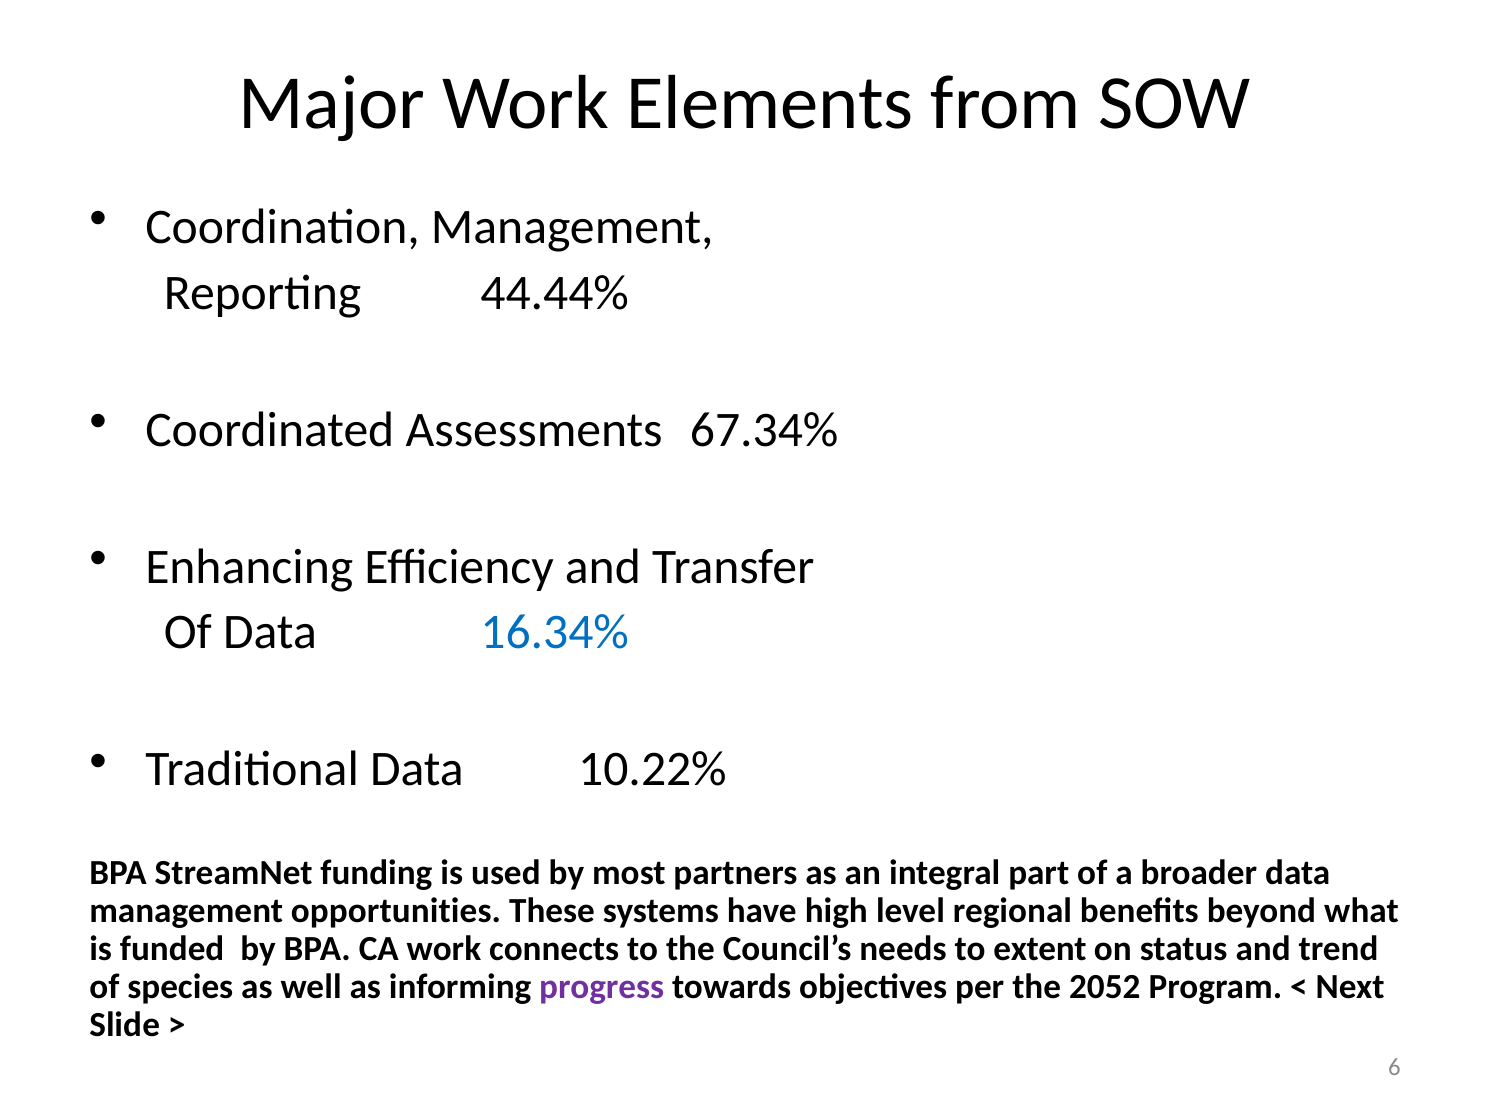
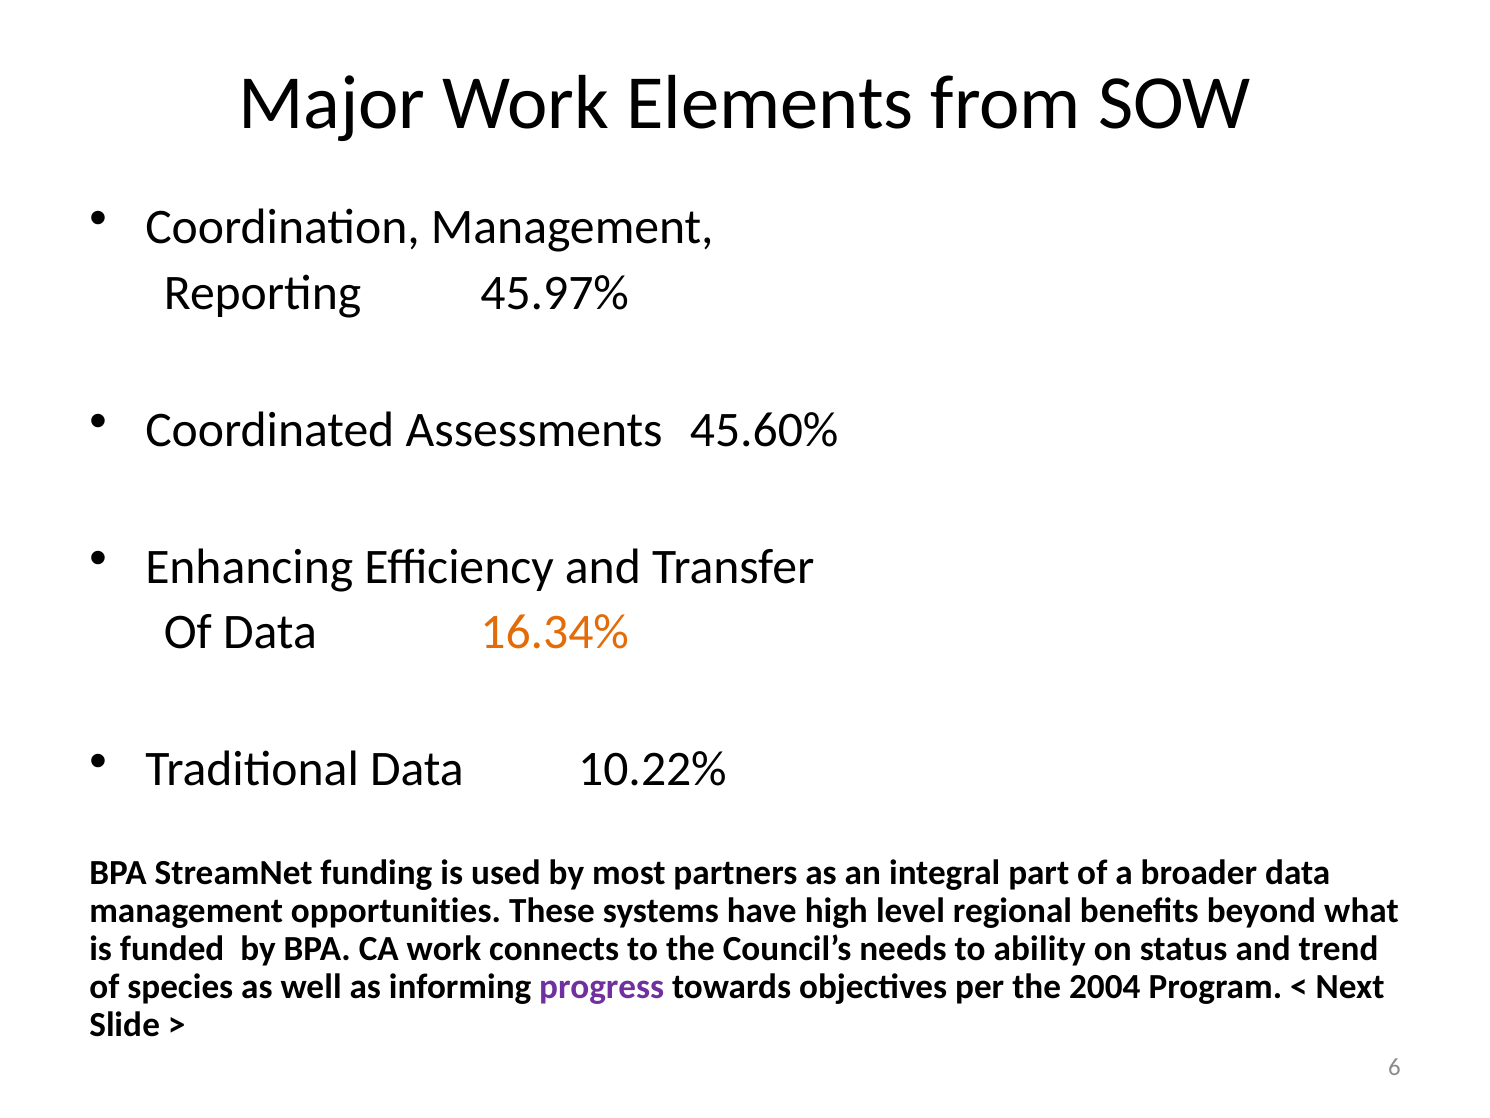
44.44%: 44.44% -> 45.97%
67.34%: 67.34% -> 45.60%
16.34% colour: blue -> orange
extent: extent -> ability
2052: 2052 -> 2004
